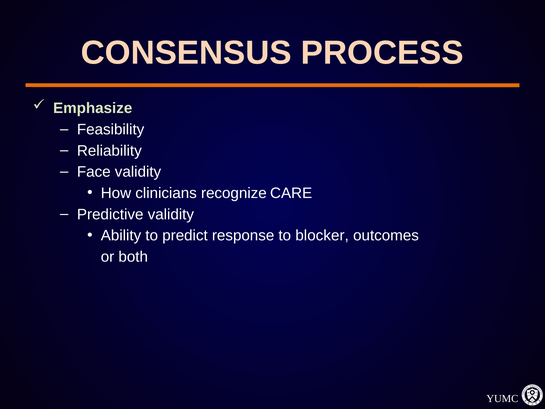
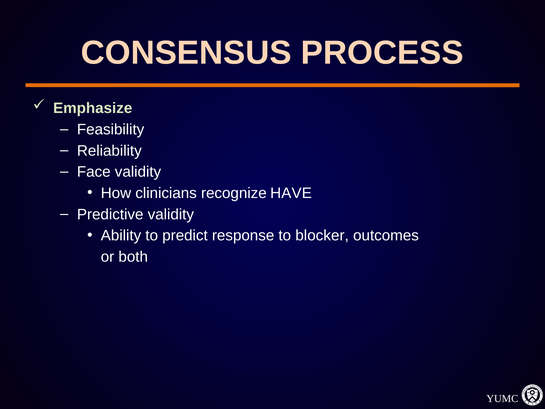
CARE: CARE -> HAVE
